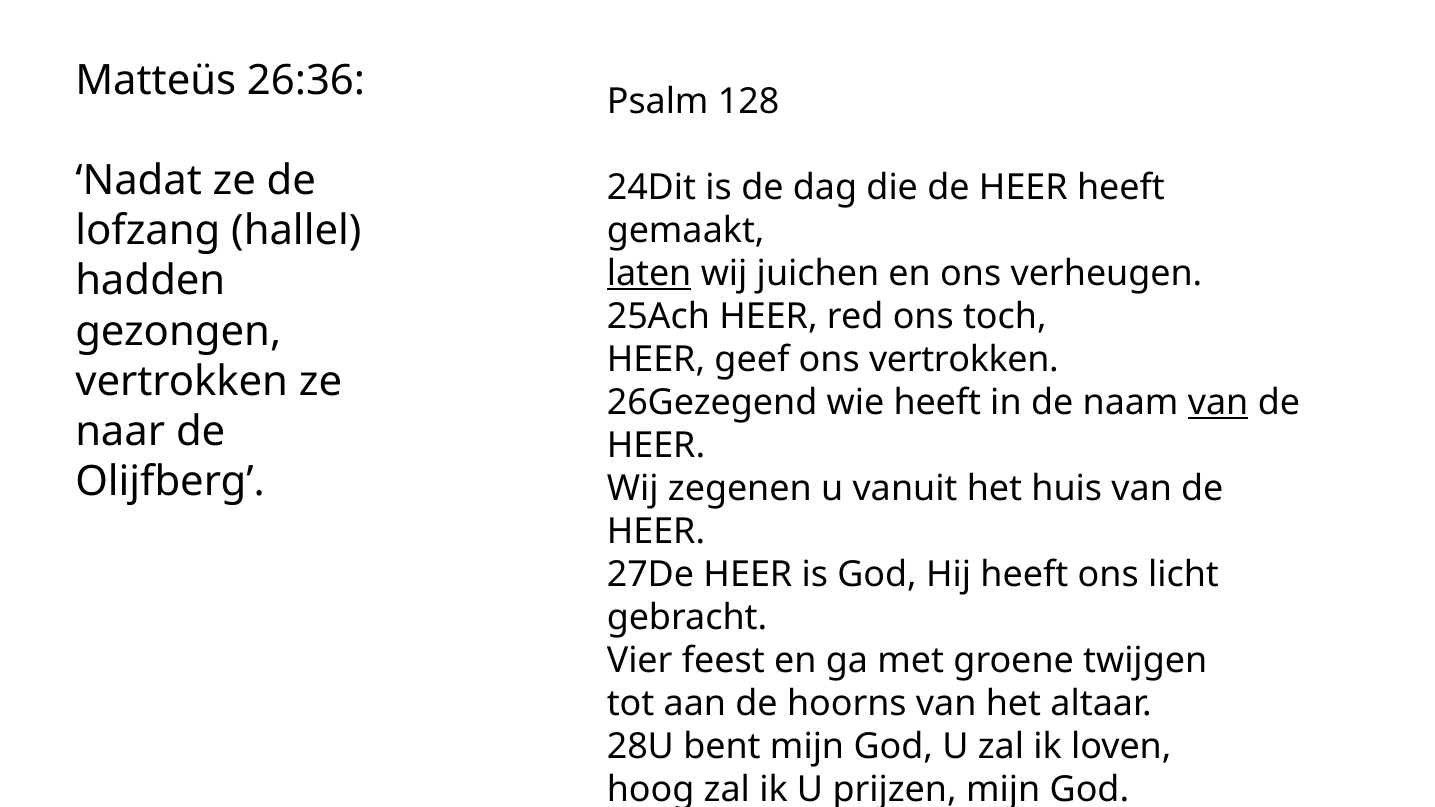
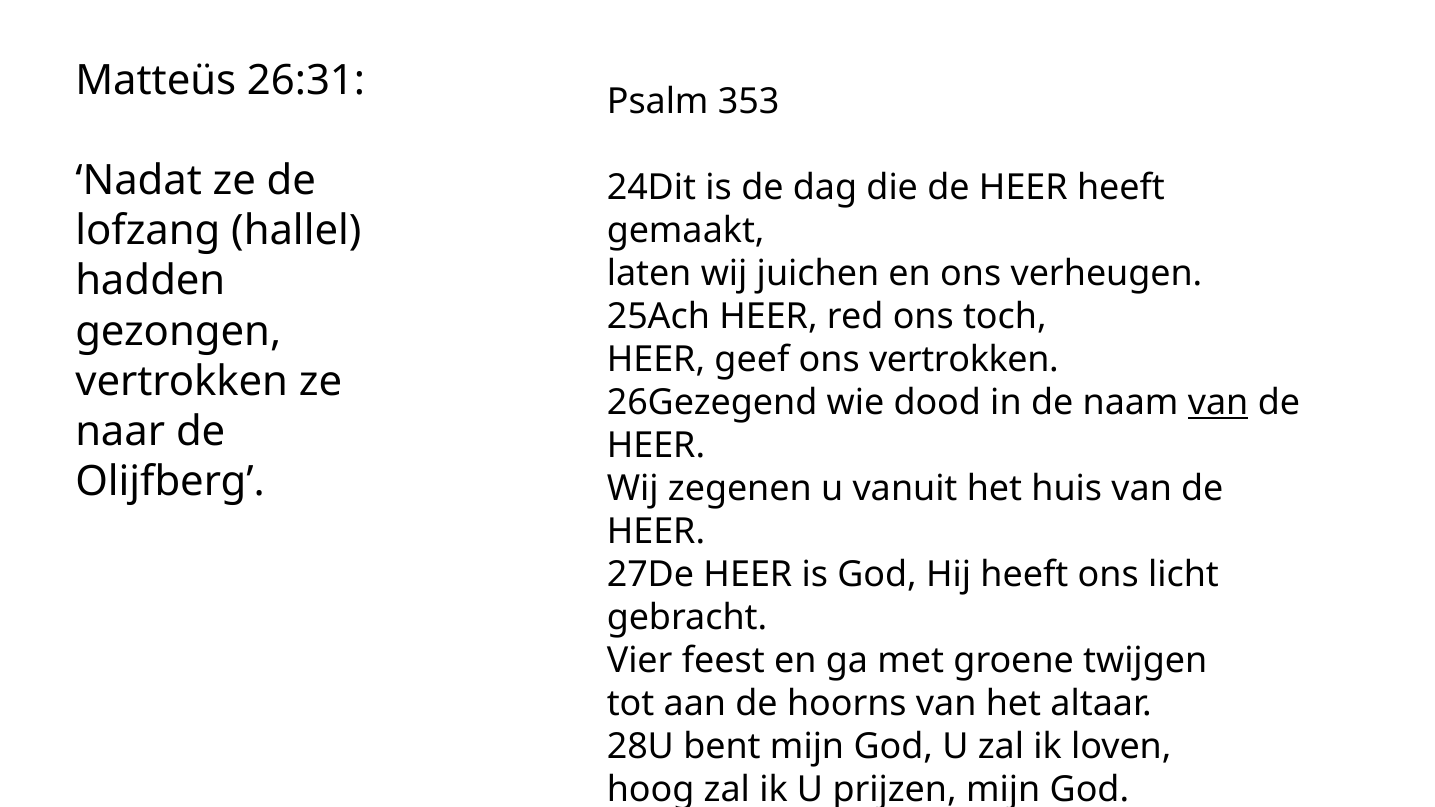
26:36: 26:36 -> 26:31
128: 128 -> 353
laten underline: present -> none
wie heeft: heeft -> dood
